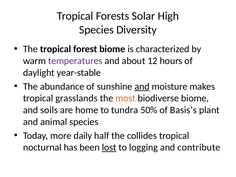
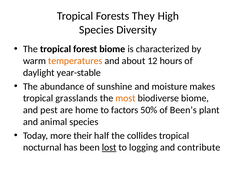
Solar: Solar -> They
temperatures colour: purple -> orange
and at (142, 86) underline: present -> none
soils: soils -> pest
tundra: tundra -> factors
Basis’s: Basis’s -> Been’s
daily: daily -> their
